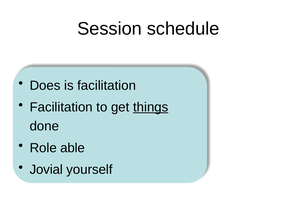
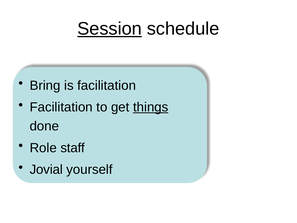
Session underline: none -> present
Does: Does -> Bring
able: able -> staff
